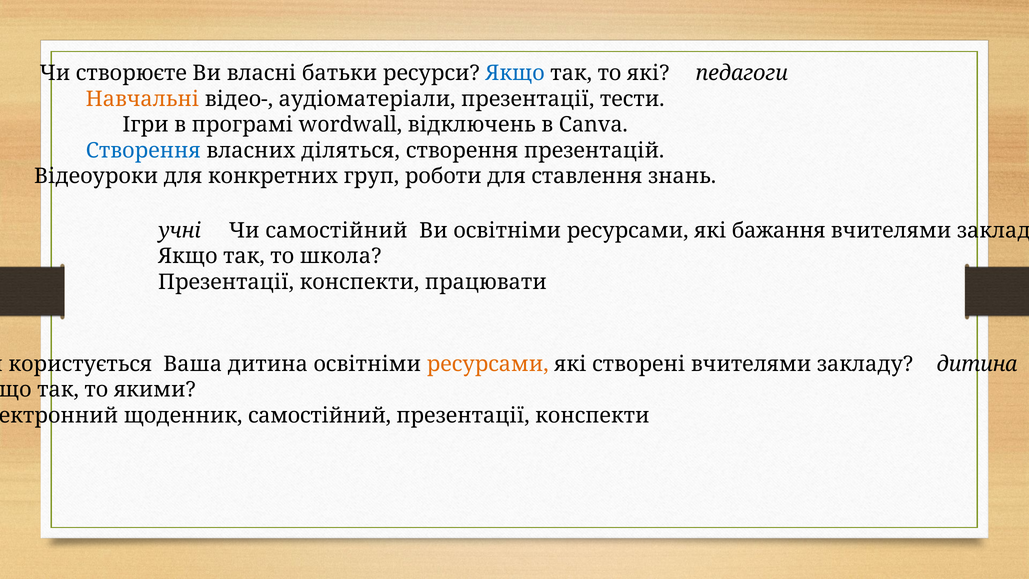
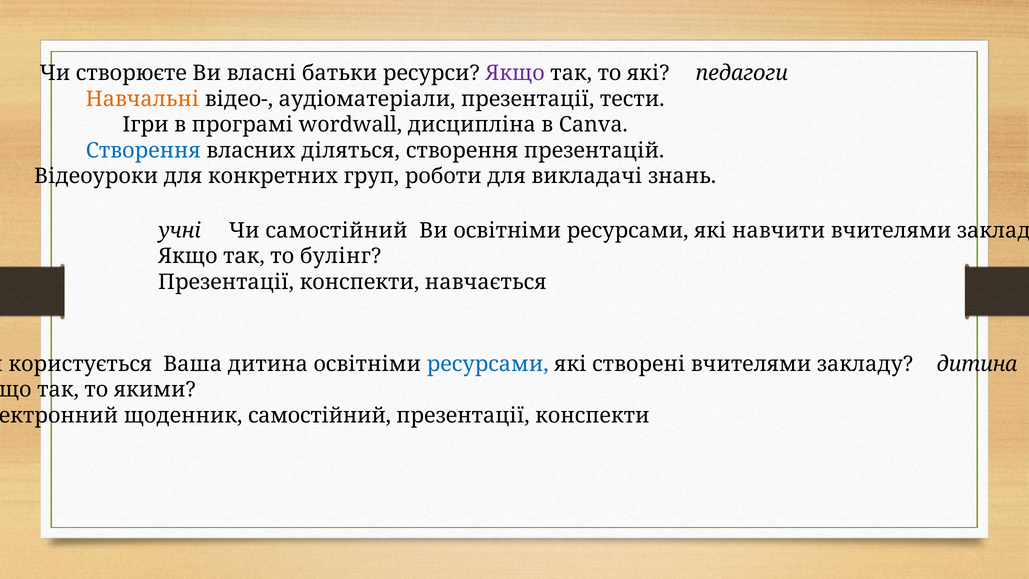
Якщо at (515, 73) colour: blue -> purple
відключень: відключень -> дисципліна
ставлення: ставлення -> викладачі
бажання: бажання -> навчити
школа: школа -> булінг
працювати: працювати -> навчається
ресурсами at (488, 364) colour: orange -> blue
